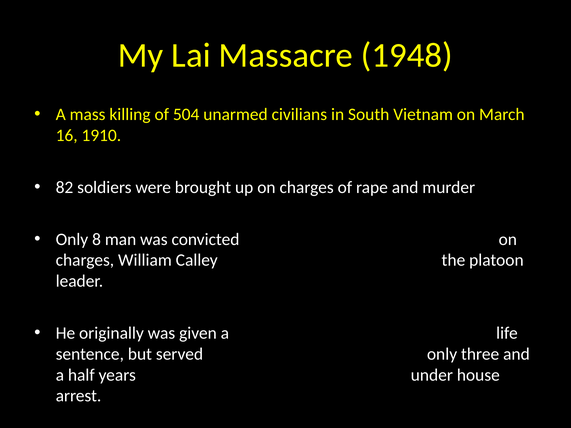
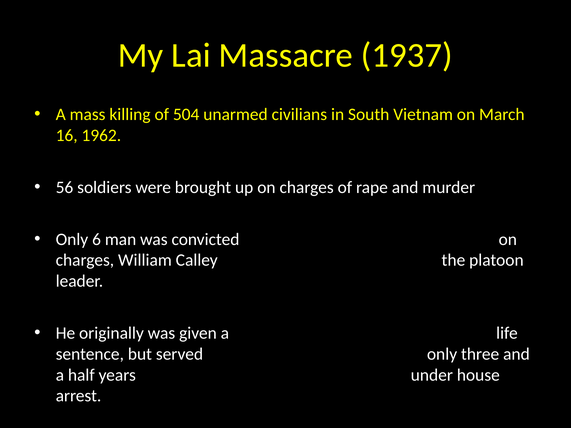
1948: 1948 -> 1937
1910: 1910 -> 1962
82: 82 -> 56
8: 8 -> 6
